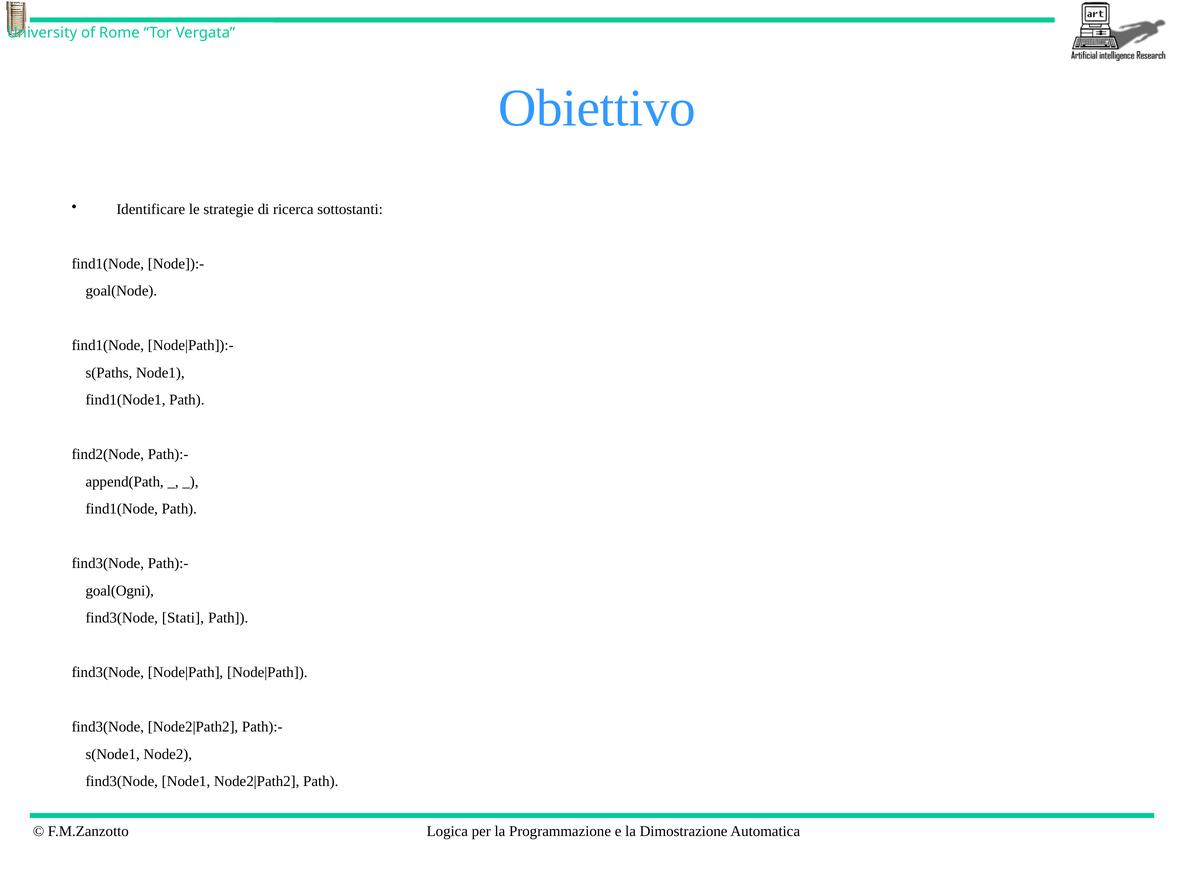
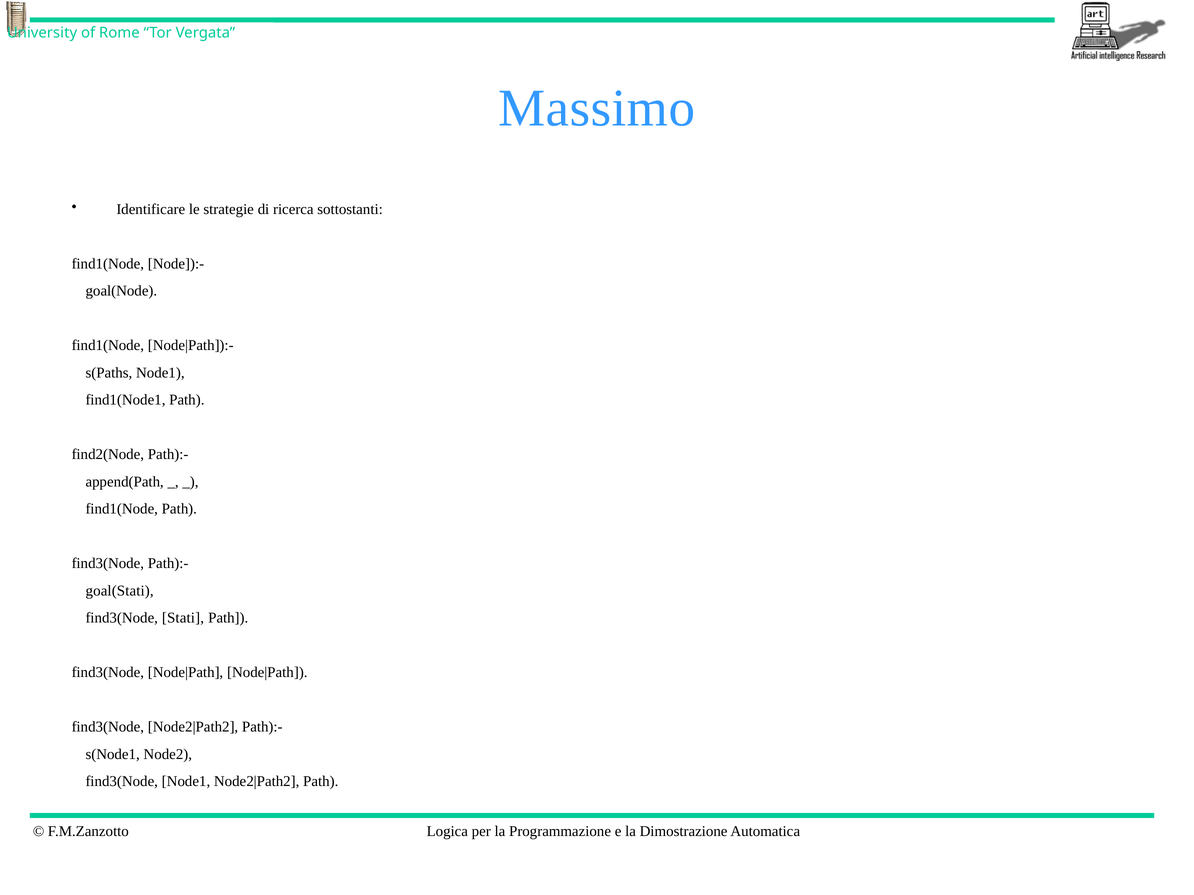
Obiettivo: Obiettivo -> Massimo
goal(Ogni: goal(Ogni -> goal(Stati
